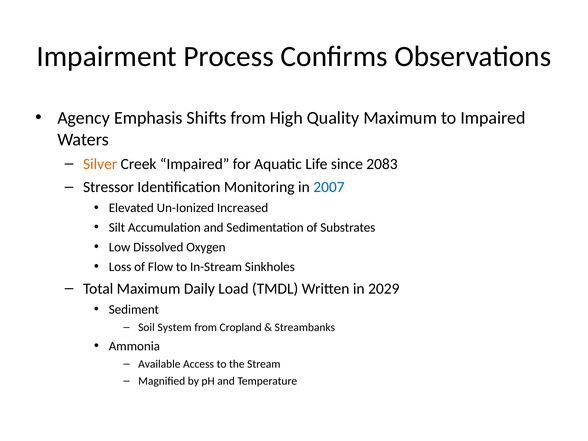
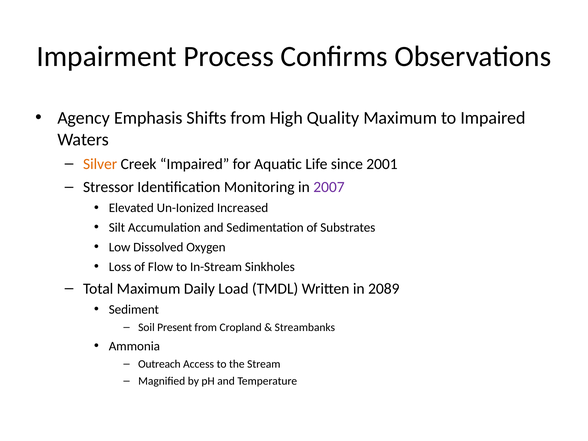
2083: 2083 -> 2001
2007 colour: blue -> purple
2029: 2029 -> 2089
System: System -> Present
Available: Available -> Outreach
